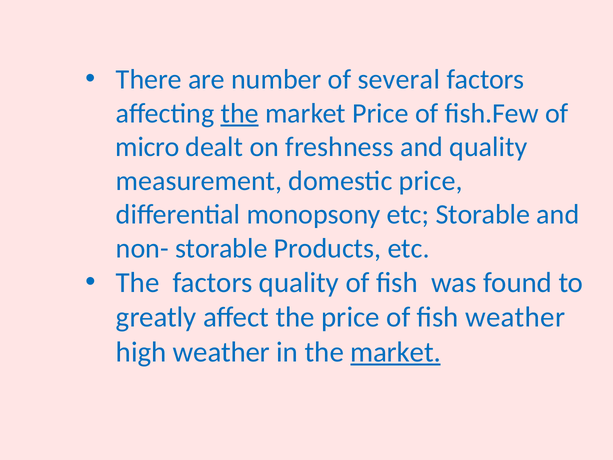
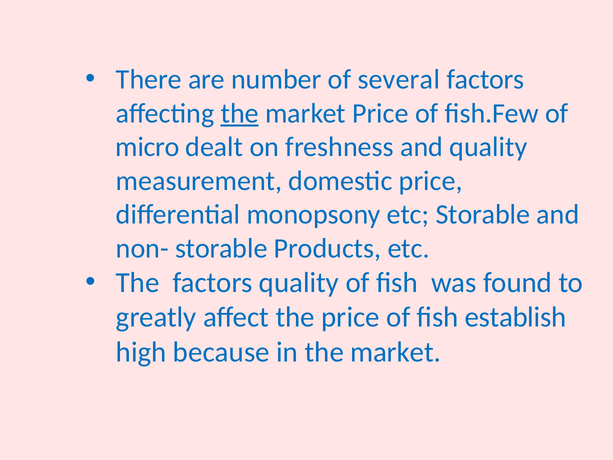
fish weather: weather -> establish
high weather: weather -> because
market at (396, 352) underline: present -> none
